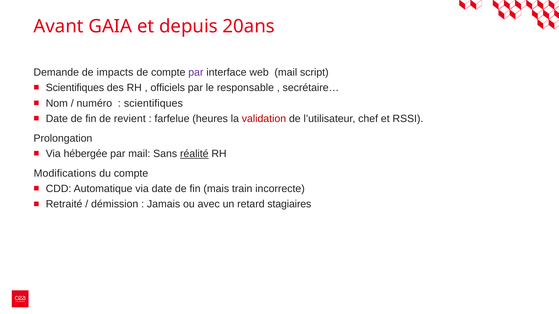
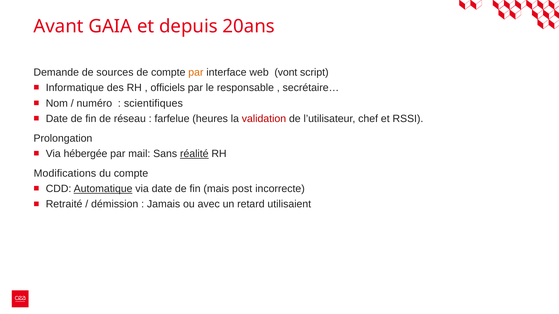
impacts: impacts -> sources
par at (196, 72) colour: purple -> orange
web mail: mail -> vont
Scientifiques at (75, 88): Scientifiques -> Informatique
revient: revient -> réseau
Automatique underline: none -> present
train: train -> post
stagiaires: stagiaires -> utilisaient
